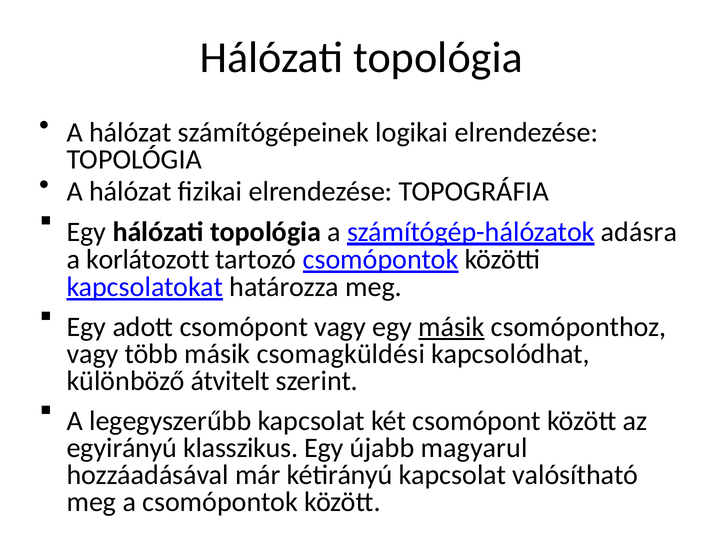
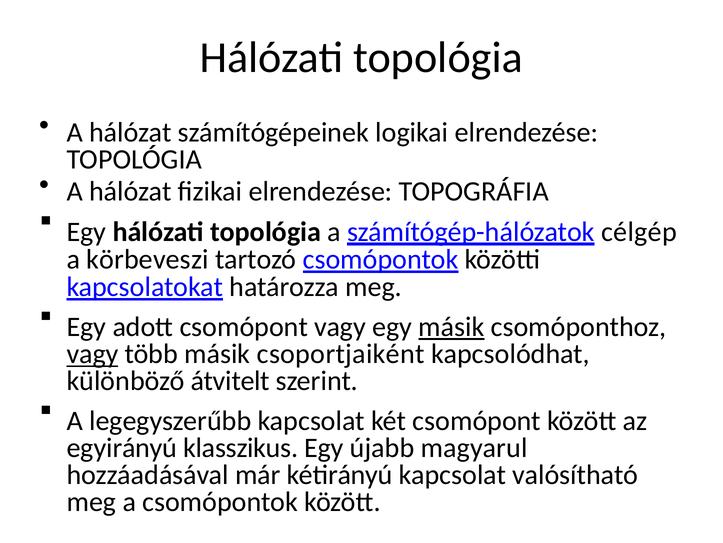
adásra: adásra -> célgép
korlátozott: korlátozott -> körbeveszi
vagy at (92, 354) underline: none -> present
csomagküldési: csomagküldési -> csoportjaiként
